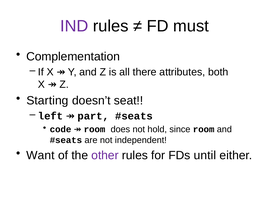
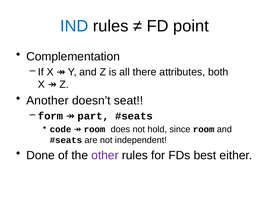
IND colour: purple -> blue
must: must -> point
Starting: Starting -> Another
left: left -> form
Want: Want -> Done
until: until -> best
